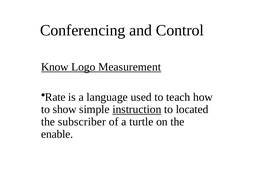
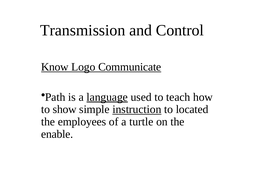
Conferencing: Conferencing -> Transmission
Measurement: Measurement -> Communicate
Rate: Rate -> Path
language underline: none -> present
subscriber: subscriber -> employees
